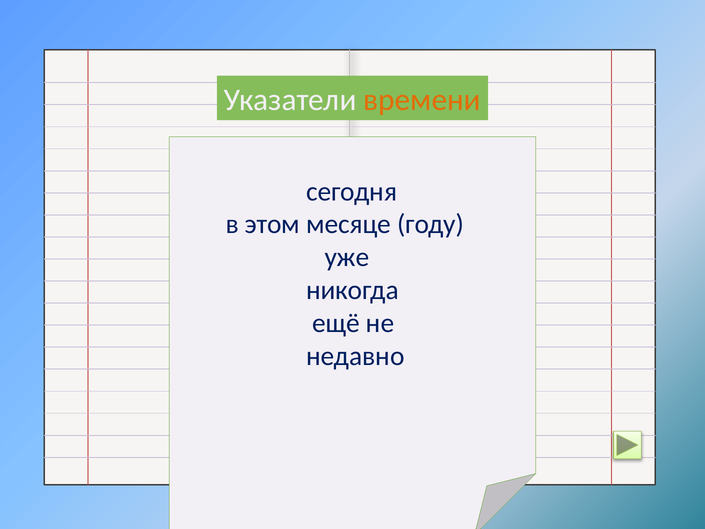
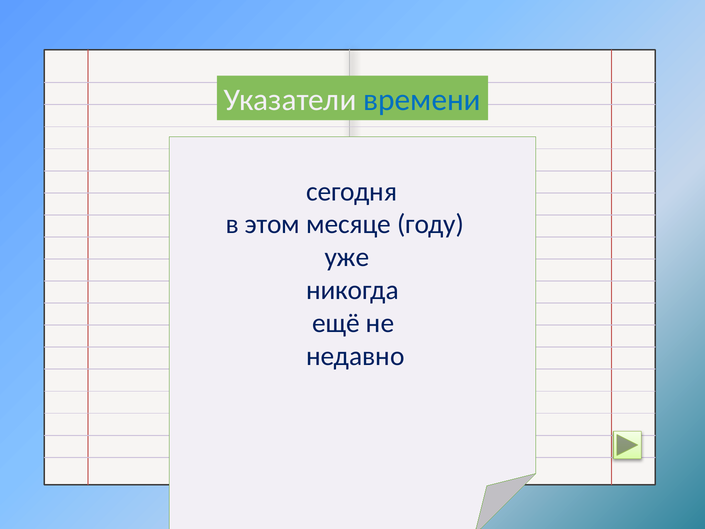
времени colour: orange -> blue
